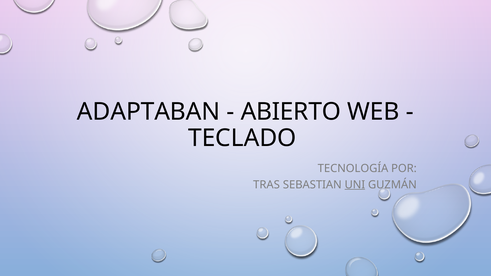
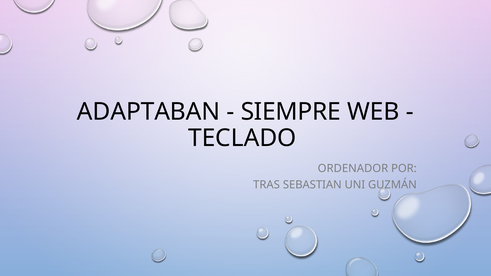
ABIERTO: ABIERTO -> SIEMPRE
TECNOLOGÍA: TECNOLOGÍA -> ORDENADOR
UNI underline: present -> none
